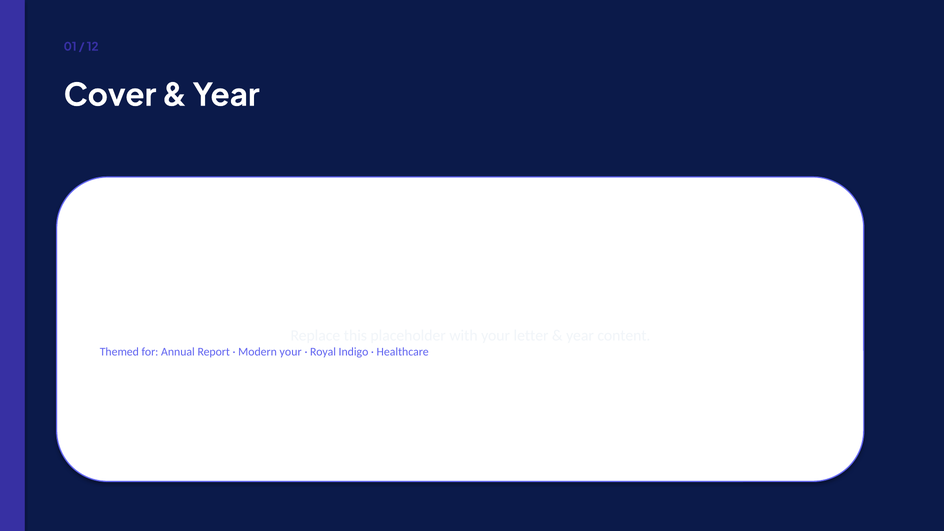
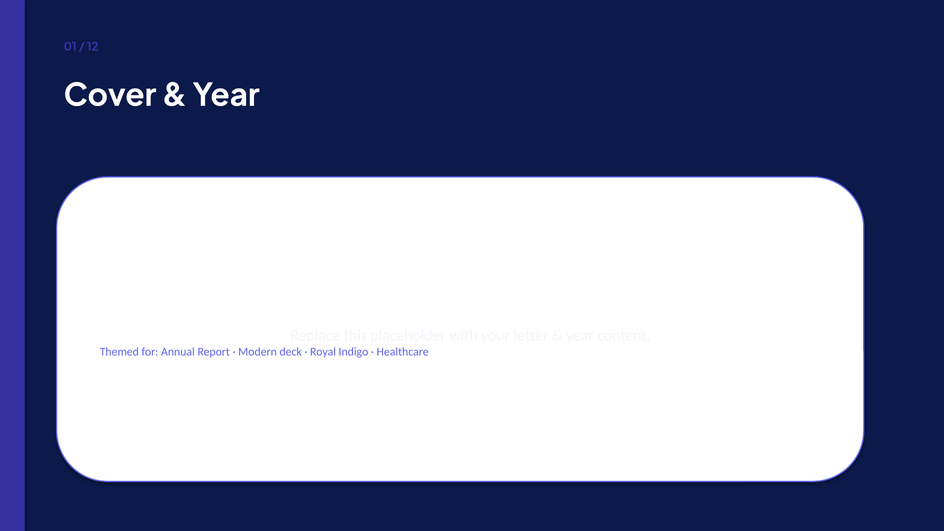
Modern your: your -> deck
